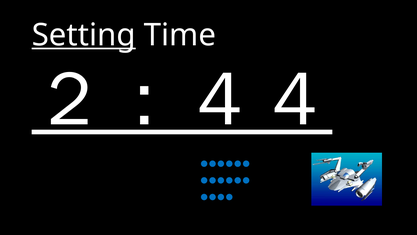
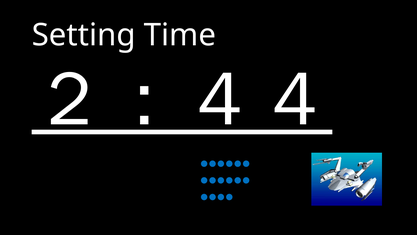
Setting underline: present -> none
